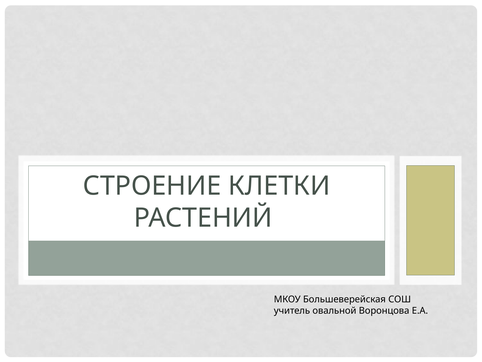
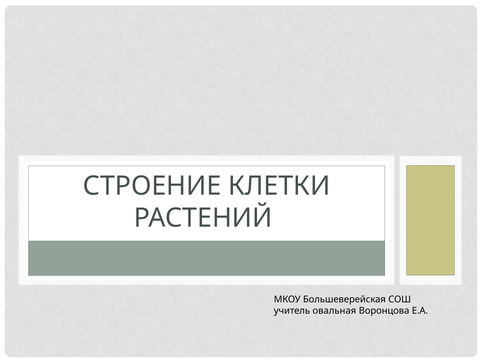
овальной: овальной -> овальная
